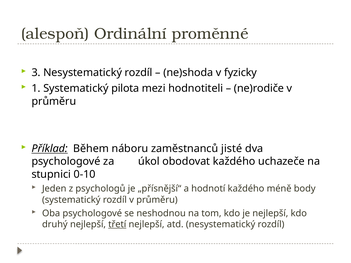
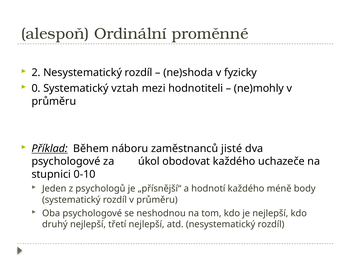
3: 3 -> 2
1: 1 -> 0
pilota: pilota -> vztah
ne)rodiče: ne)rodiče -> ne)mohly
třetí underline: present -> none
